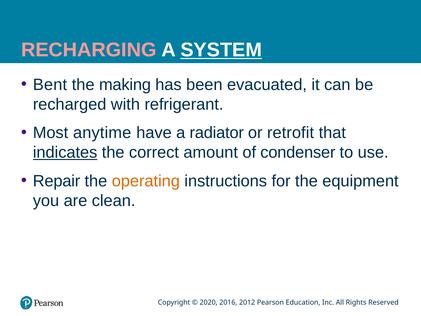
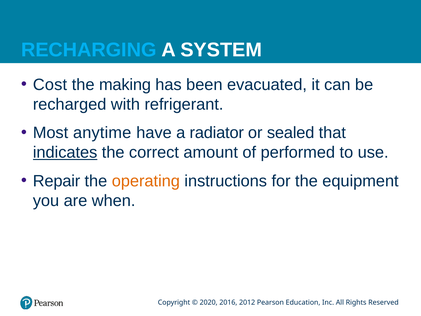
RECHARGING colour: pink -> light blue
SYSTEM underline: present -> none
Bent: Bent -> Cost
retrofit: retrofit -> sealed
condenser: condenser -> performed
clean: clean -> when
